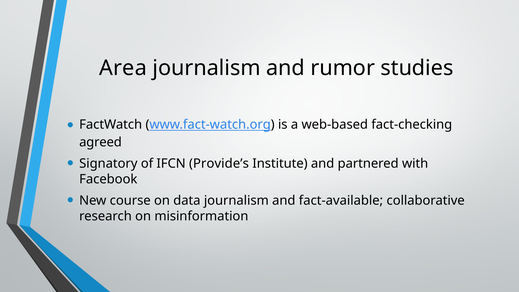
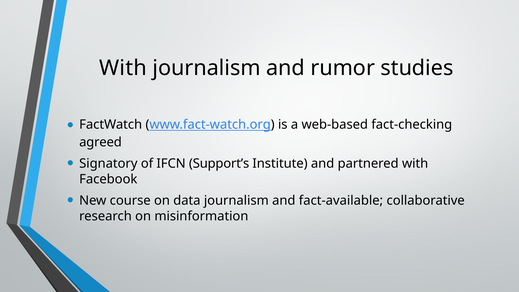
Area at (123, 68): Area -> With
Provide’s: Provide’s -> Support’s
